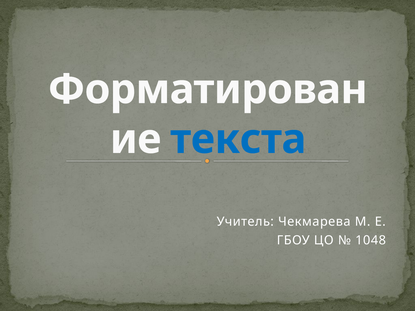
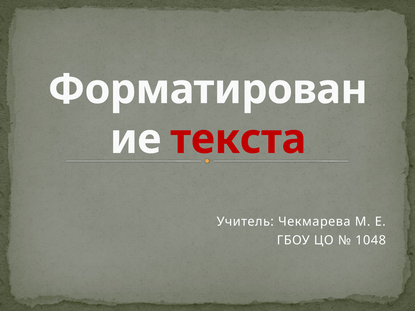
текста colour: blue -> red
